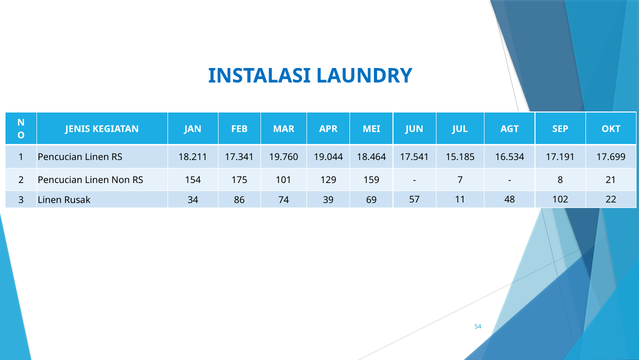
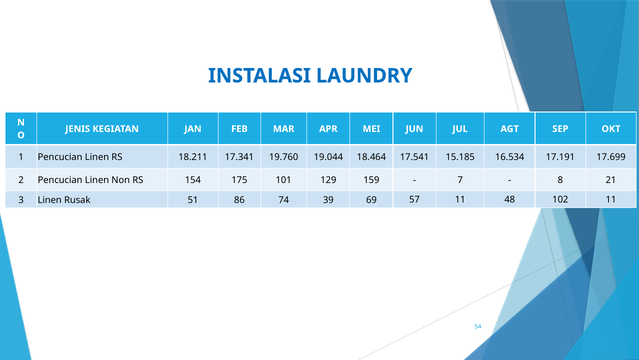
34: 34 -> 51
102 22: 22 -> 11
